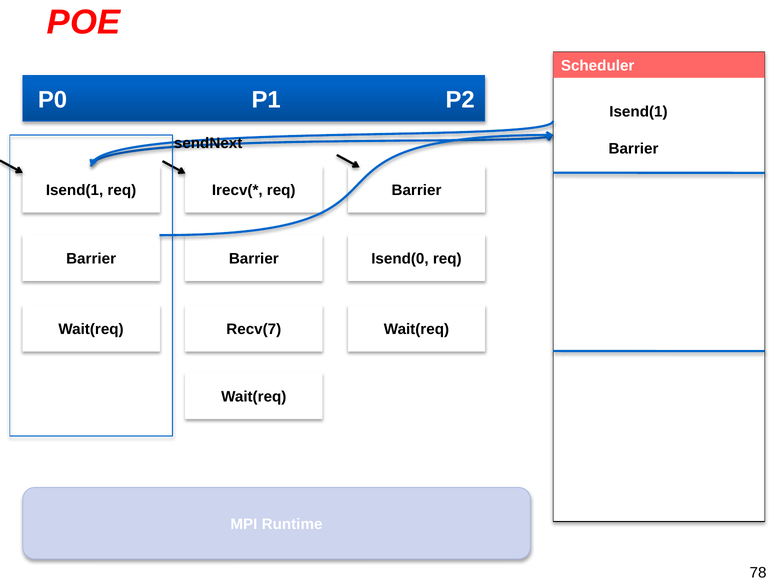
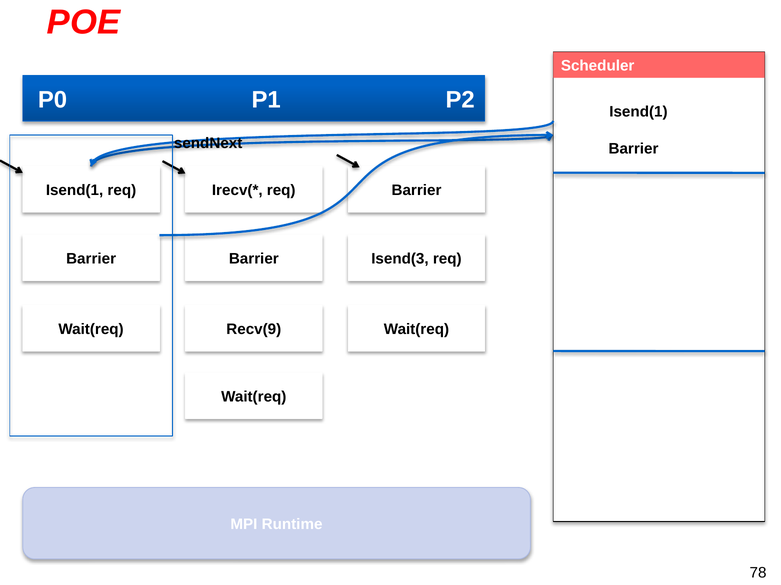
Isend(0: Isend(0 -> Isend(3
Recv(7: Recv(7 -> Recv(9
